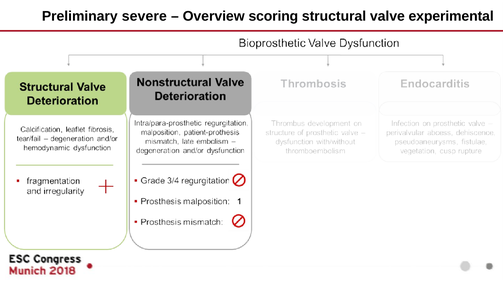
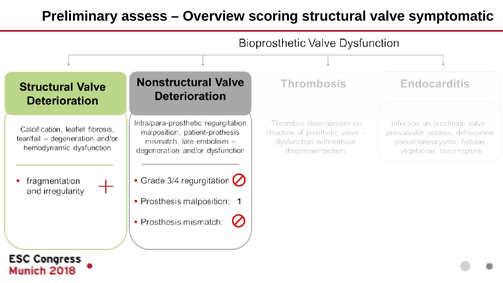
severe: severe -> assess
experimental: experimental -> symptomatic
